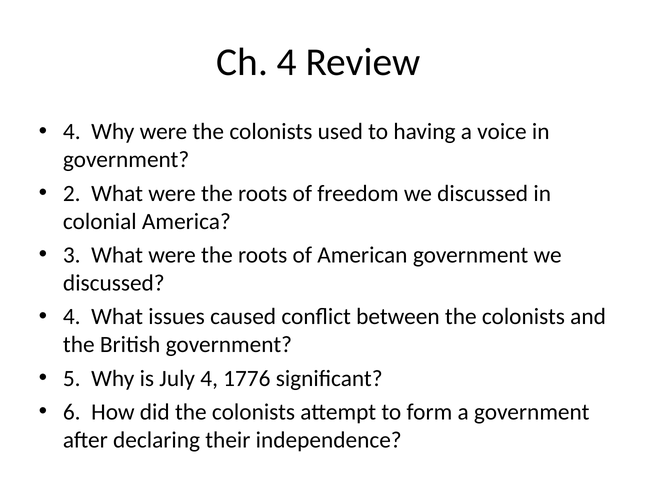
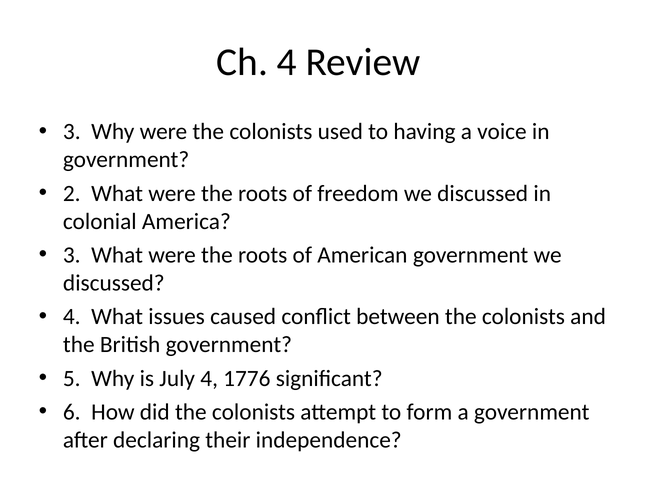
4 at (72, 132): 4 -> 3
